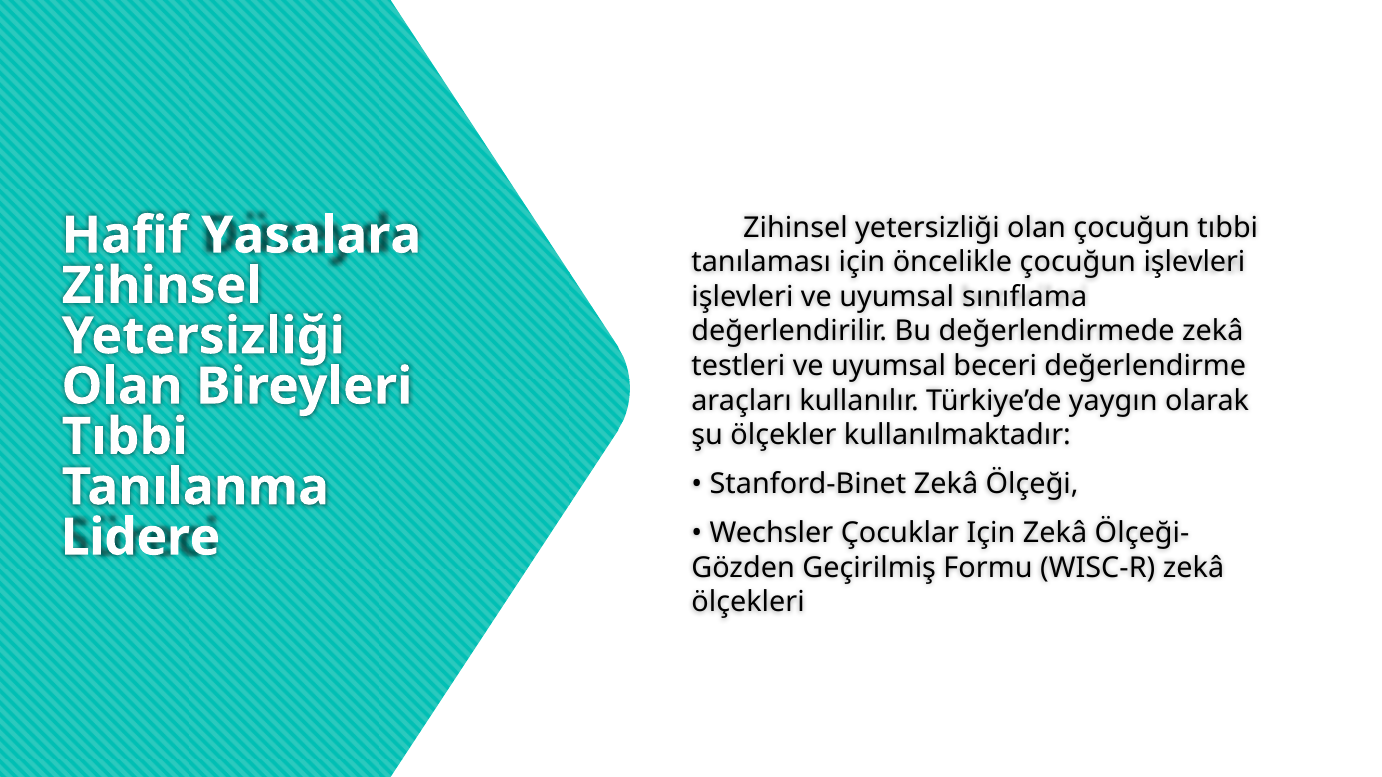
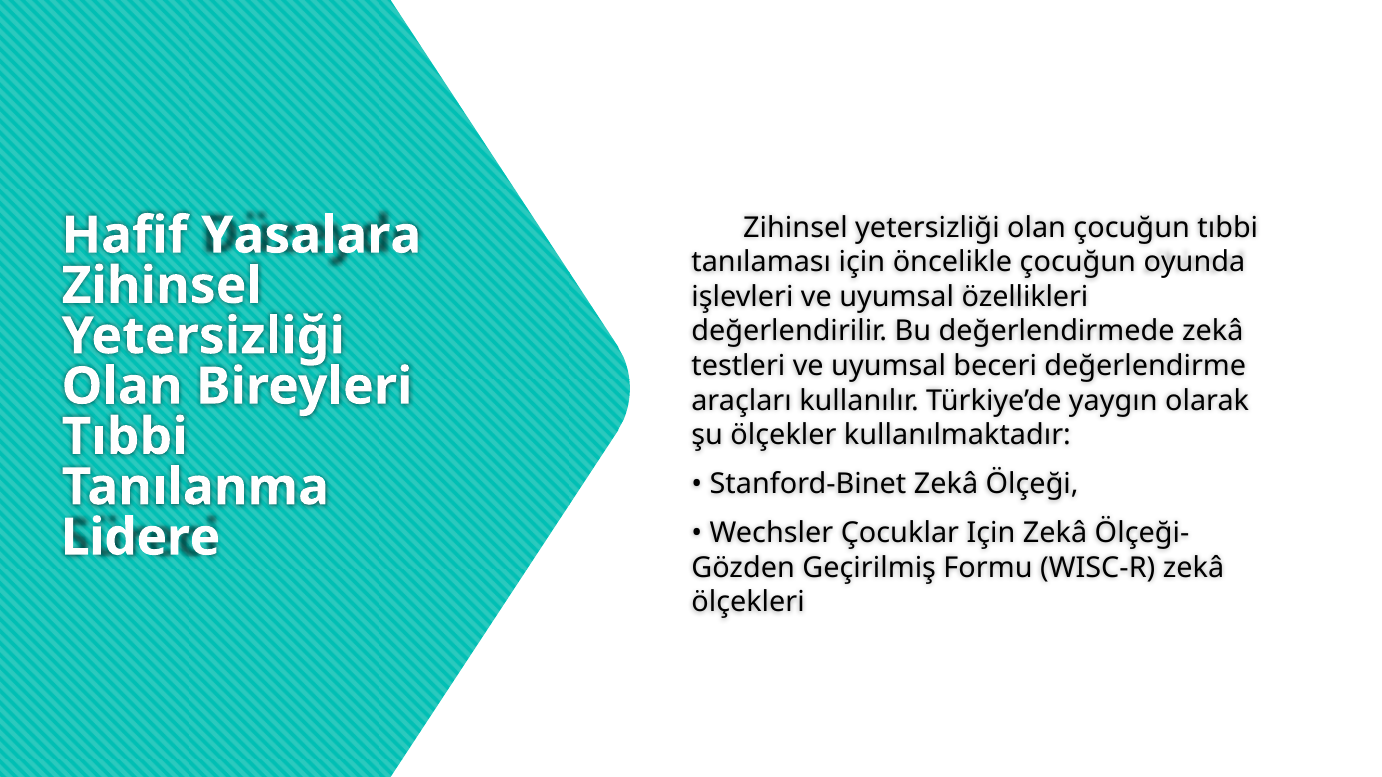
çocuğun işlevleri: işlevleri -> oyunda
sınıflama: sınıflama -> özellikleri
